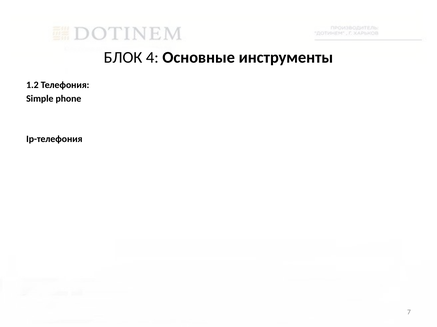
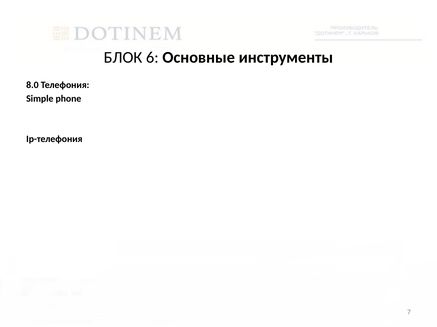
4: 4 -> 6
1.2: 1.2 -> 8.0
